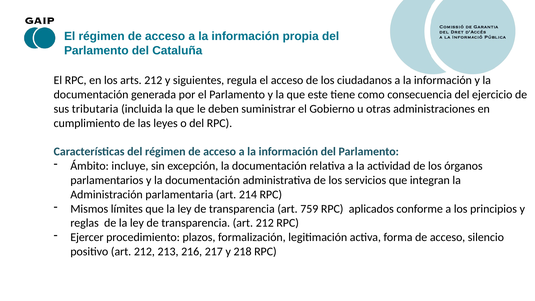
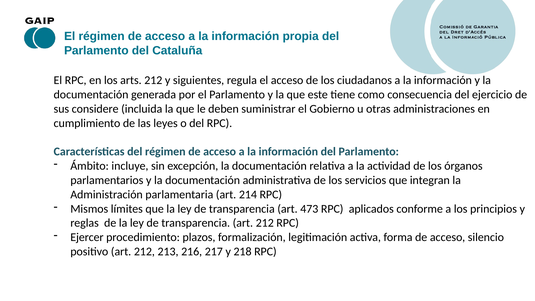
tributaria: tributaria -> considere
759: 759 -> 473
